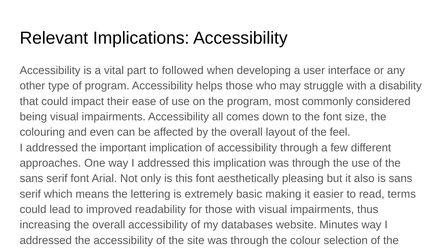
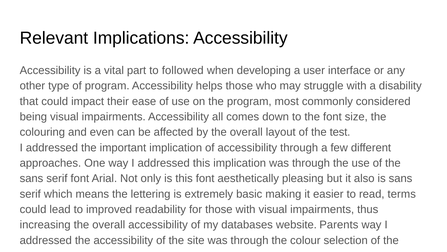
feel: feel -> test
Minutes: Minutes -> Parents
